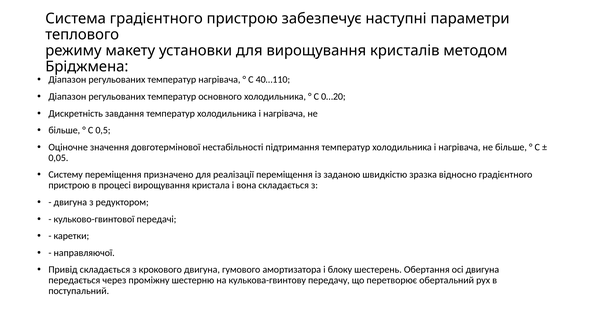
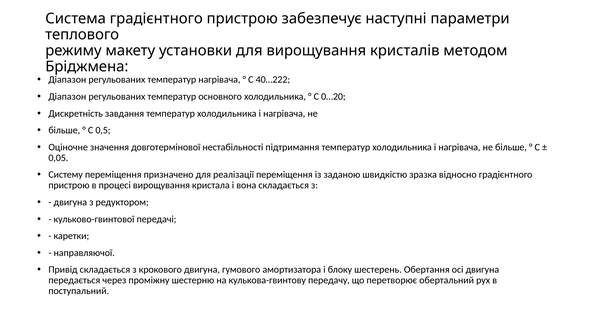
40…110: 40…110 -> 40…222
